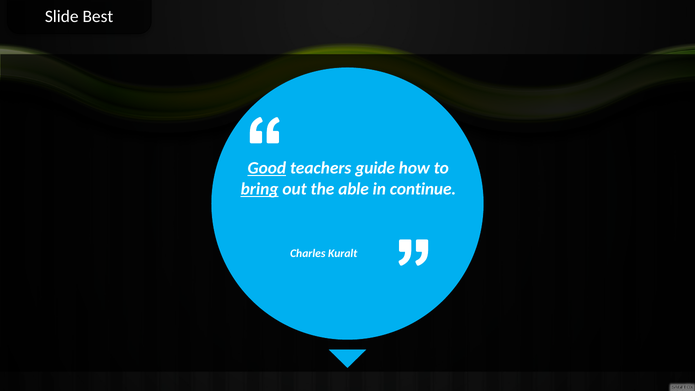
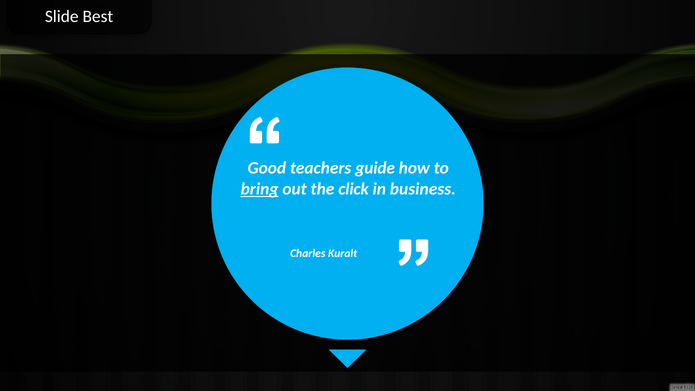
Good underline: present -> none
able: able -> click
continue: continue -> business
